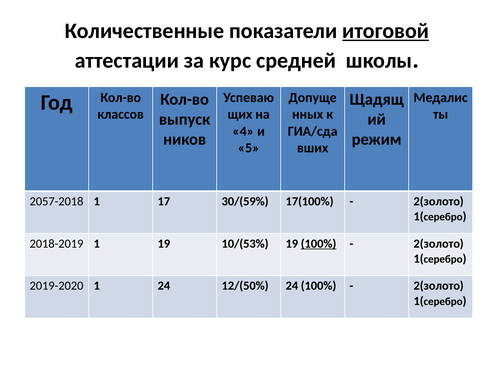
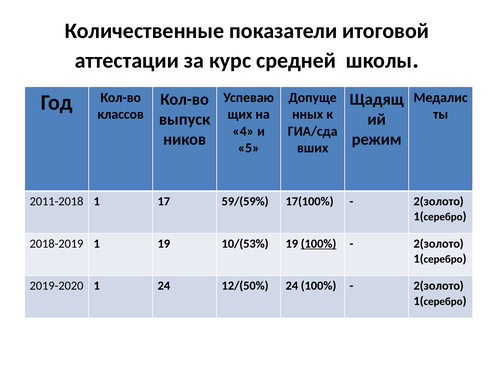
итоговой underline: present -> none
2057-2018: 2057-2018 -> 2011-2018
30/(59%: 30/(59% -> 59/(59%
